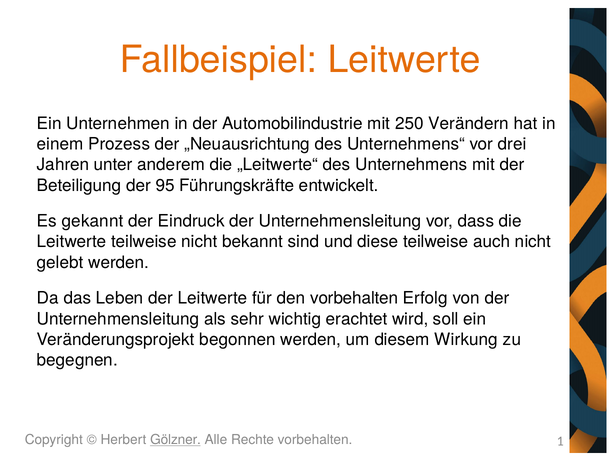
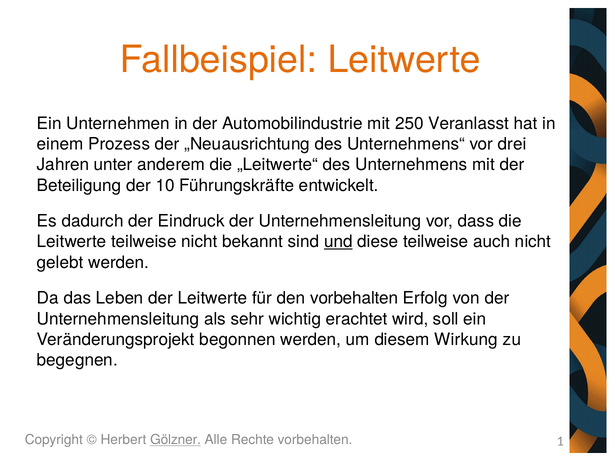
Verändern: Verändern -> Veranlasst
95: 95 -> 10
gekannt: gekannt -> dadurch
und underline: none -> present
